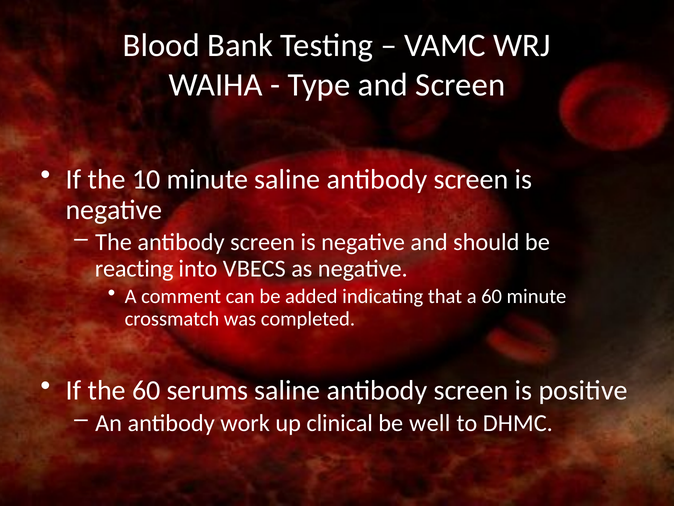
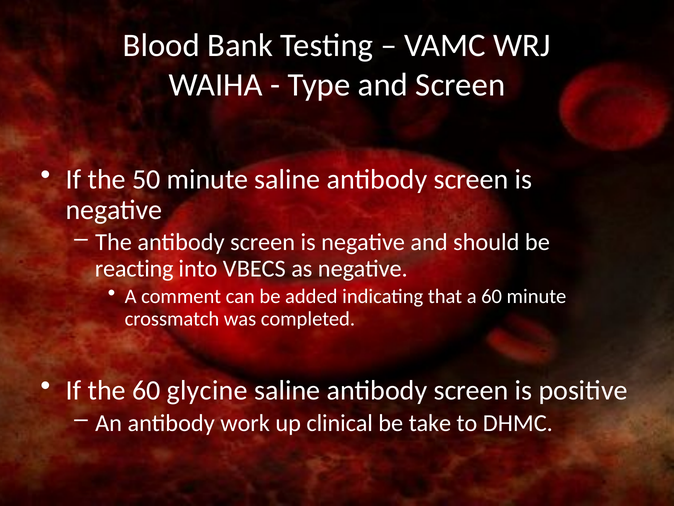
10: 10 -> 50
serums: serums -> glycine
well: well -> take
